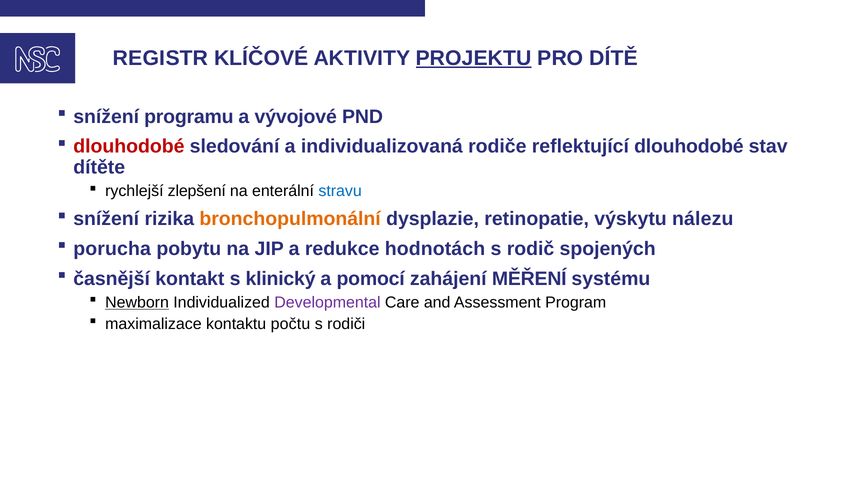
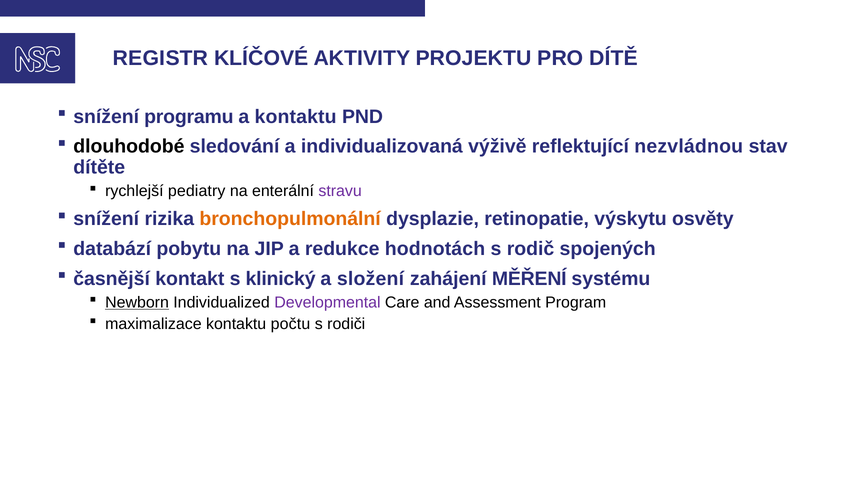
PROJEKTU underline: present -> none
a vývojové: vývojové -> kontaktu
dlouhodobé at (129, 147) colour: red -> black
rodiče: rodiče -> výživě
reflektující dlouhodobé: dlouhodobé -> nezvládnou
zlepšení: zlepšení -> pediatry
stravu colour: blue -> purple
nálezu: nálezu -> osvěty
porucha: porucha -> databází
pomocí: pomocí -> složení
